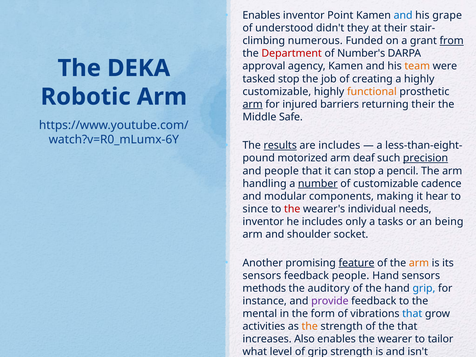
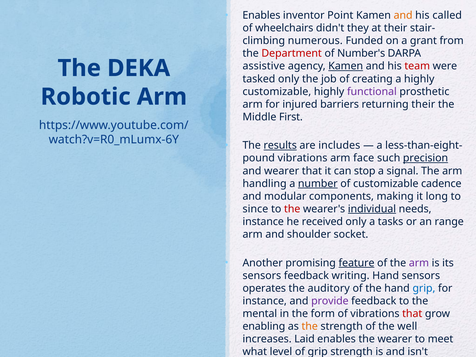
and at (403, 15) colour: blue -> orange
grape: grape -> called
understood: understood -> wheelchairs
from underline: present -> none
approval: approval -> assistive
Kamen at (346, 66) underline: none -> present
team colour: orange -> red
tasked stop: stop -> only
functional colour: orange -> purple
arm at (253, 104) underline: present -> none
Safe: Safe -> First
motorized at (303, 158): motorized -> vibrations
deaf: deaf -> face
and people: people -> wearer
pencil: pencil -> signal
hear: hear -> long
individual underline: none -> present
inventor at (263, 222): inventor -> instance
he includes: includes -> received
an being: being -> range
arm at (419, 263) colour: orange -> purple
feedback people: people -> writing
methods: methods -> operates
that at (412, 314) colour: blue -> red
activities: activities -> enabling
the that: that -> well
Also: Also -> Laid
tailor: tailor -> meet
